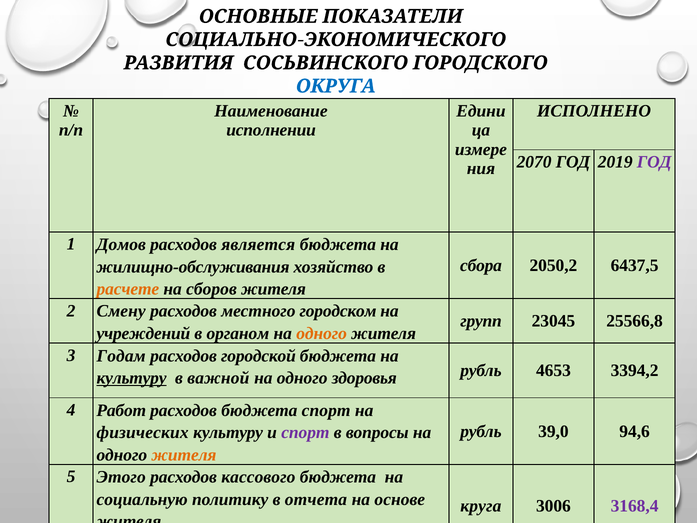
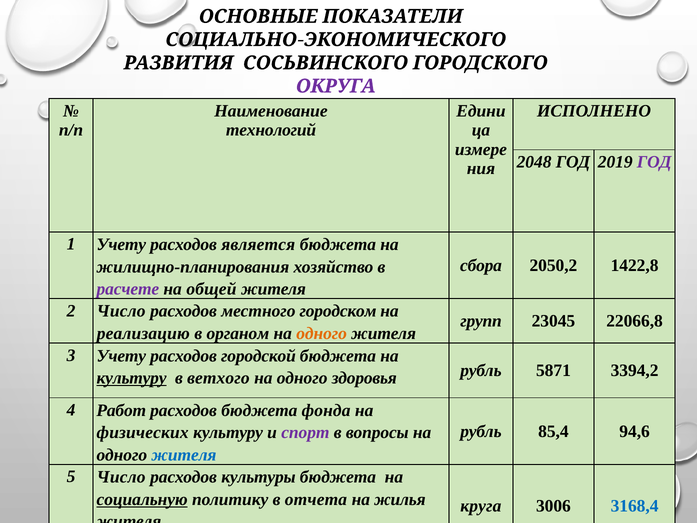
ОКРУГА colour: blue -> purple
исполнении: исполнении -> технологий
2070: 2070 -> 2048
1 Домов: Домов -> Учету
6437,5: 6437,5 -> 1422,8
жилищно-обслуживания: жилищно-обслуживания -> жилищно-планирования
расчете colour: orange -> purple
сборов: сборов -> общей
2 Смену: Смену -> Число
25566,8: 25566,8 -> 22066,8
учреждений: учреждений -> реализацию
3 Годам: Годам -> Учету
важной: важной -> ветхого
4653: 4653 -> 5871
бюджета спорт: спорт -> фонда
39,0: 39,0 -> 85,4
жителя at (184, 455) colour: orange -> blue
5 Этого: Этого -> Число
кассового: кассового -> культуры
социальную underline: none -> present
основе: основе -> жилья
3168,4 colour: purple -> blue
